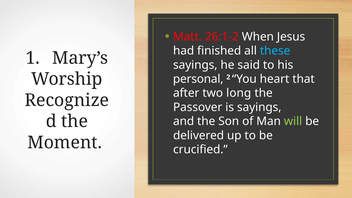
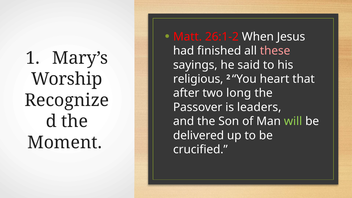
these colour: light blue -> pink
personal: personal -> religious
is sayings: sayings -> leaders
